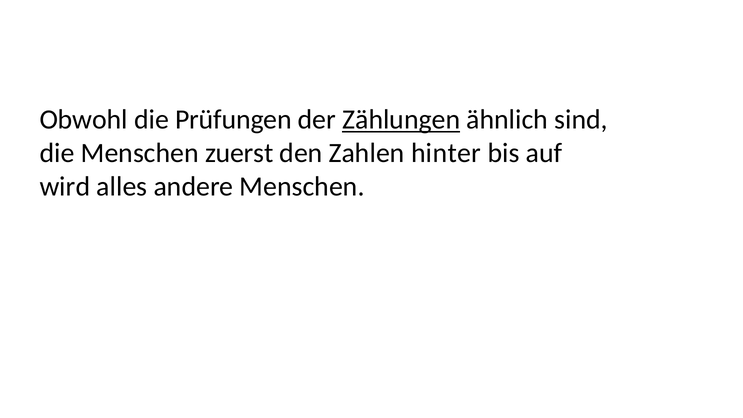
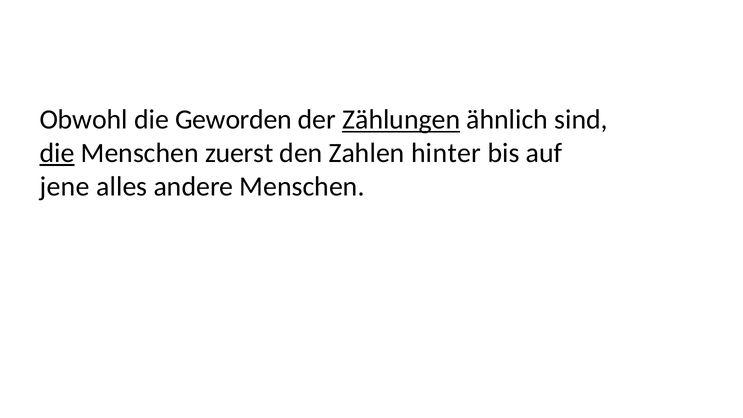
Prüfungen: Prüfungen -> Geworden
die at (57, 153) underline: none -> present
wird: wird -> jene
